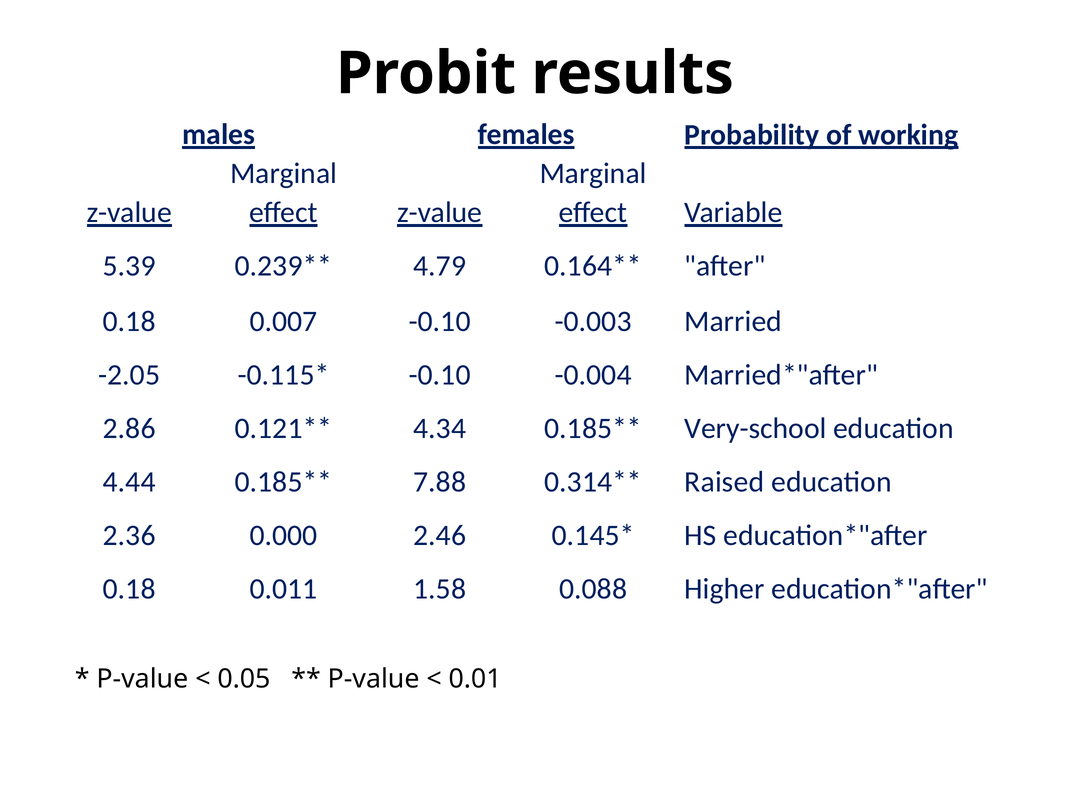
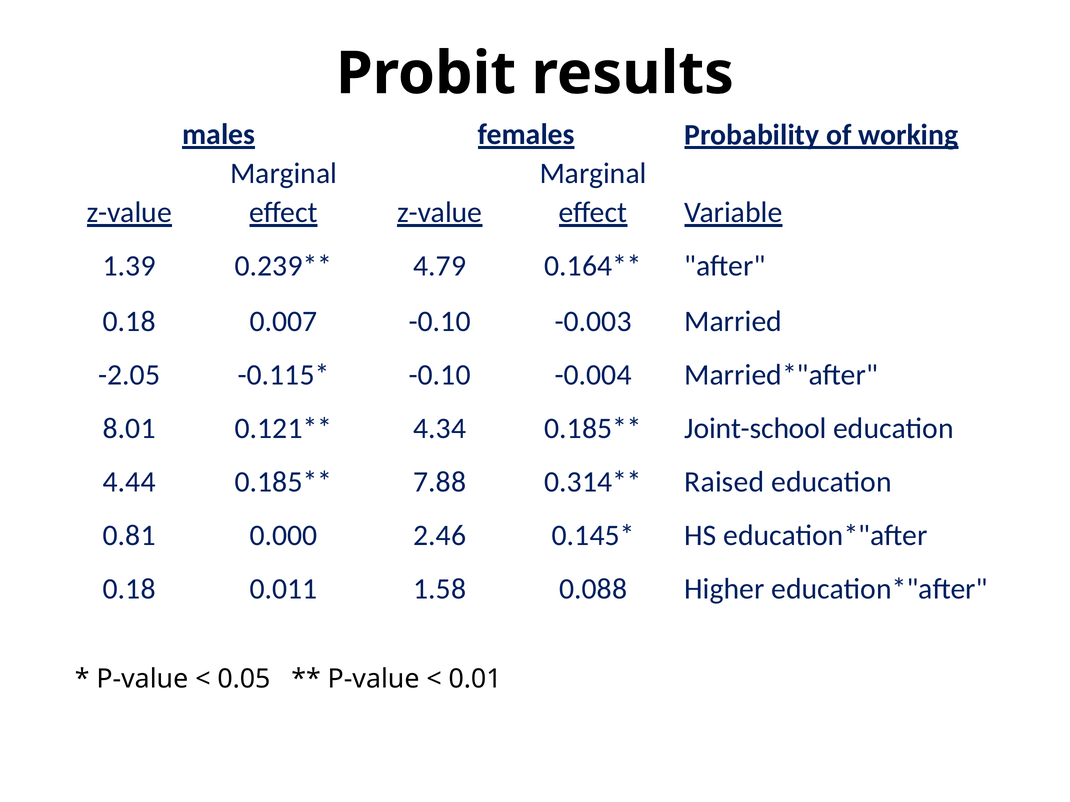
5.39: 5.39 -> 1.39
2.86: 2.86 -> 8.01
Very-school: Very-school -> Joint-school
2.36: 2.36 -> 0.81
